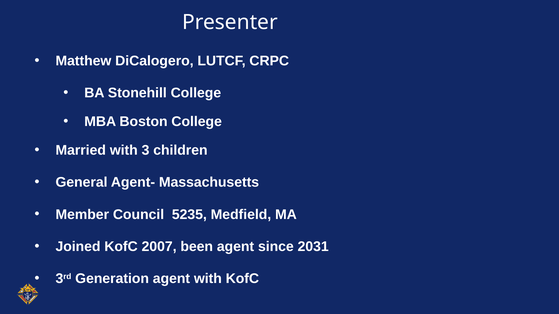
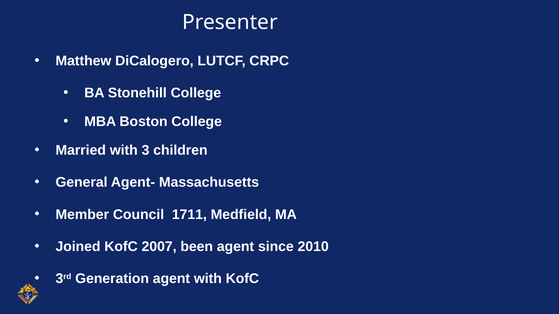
5235: 5235 -> 1711
2031: 2031 -> 2010
